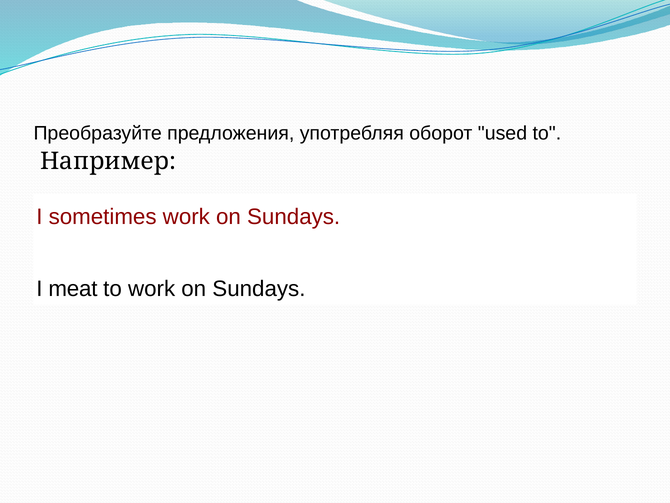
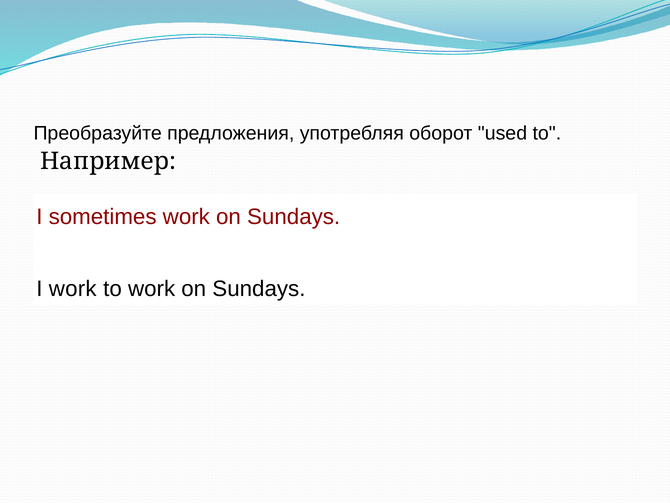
I meat: meat -> work
